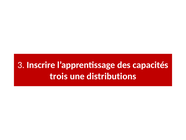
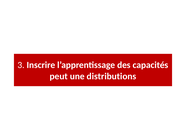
trois: trois -> peut
